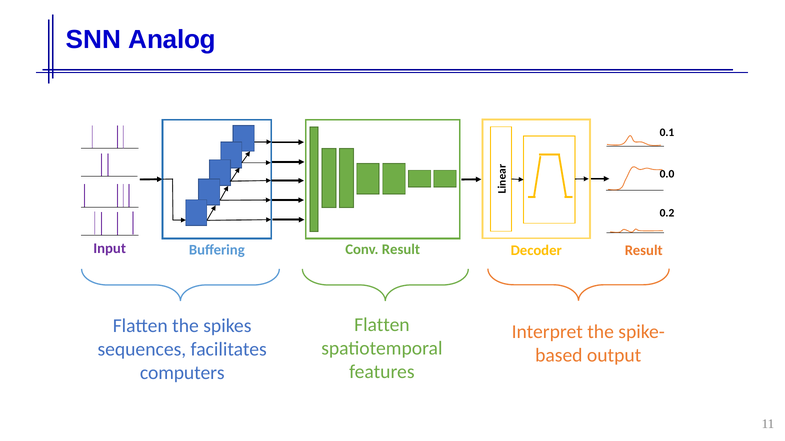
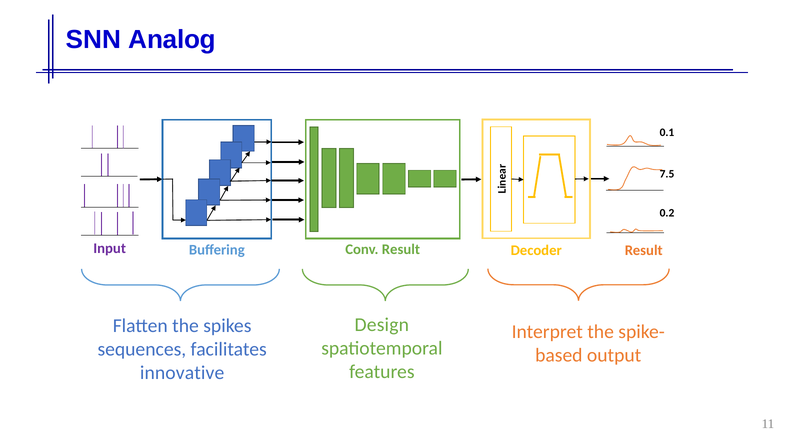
0.0: 0.0 -> 7.5
Flatten at (382, 325): Flatten -> Design
computers: computers -> innovative
